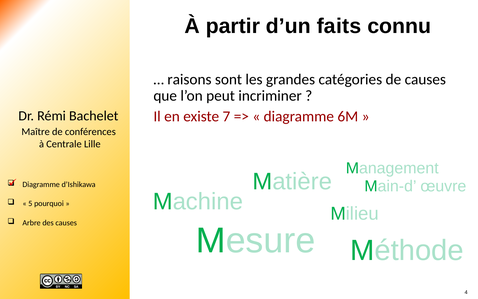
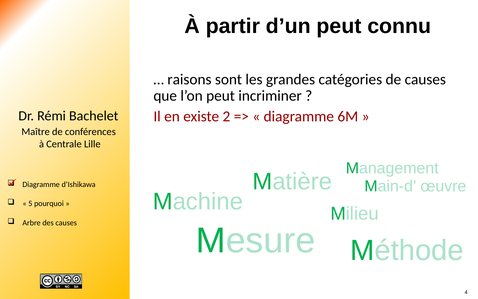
d’un faits: faits -> peut
7: 7 -> 2
